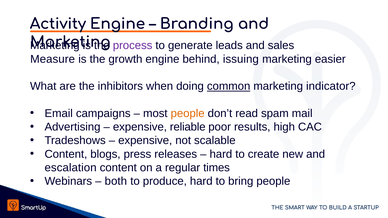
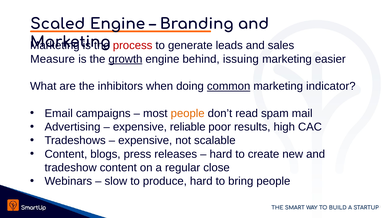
Activity: Activity -> Scaled
process colour: purple -> red
growth underline: none -> present
escalation: escalation -> tradeshow
times: times -> close
both: both -> slow
